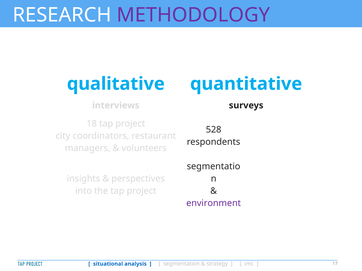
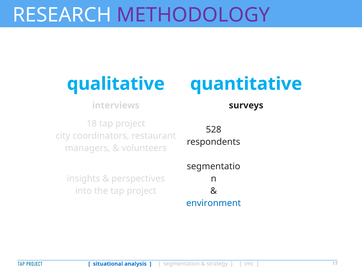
environment colour: purple -> blue
